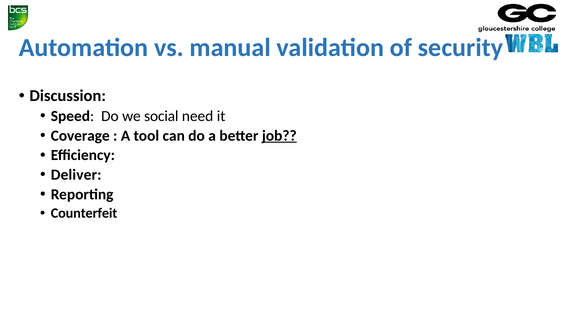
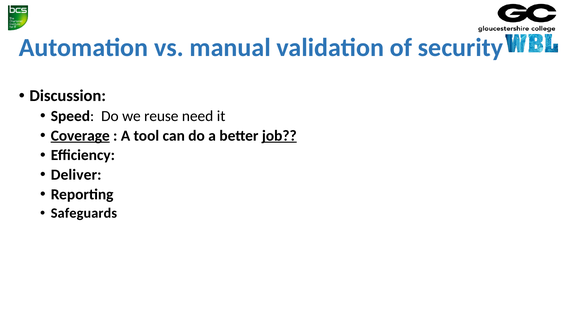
social: social -> reuse
Coverage underline: none -> present
Counterfeit: Counterfeit -> Safeguards
